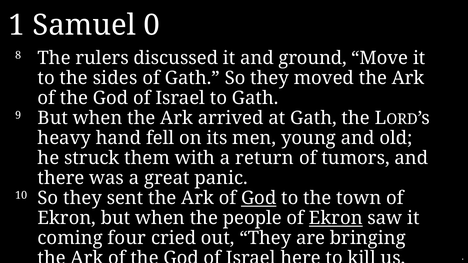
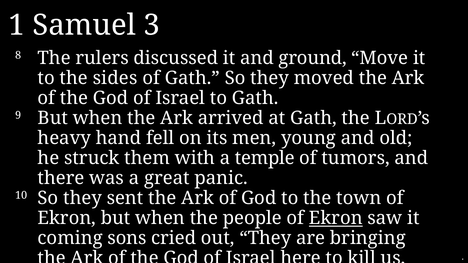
0: 0 -> 3
return: return -> temple
God at (259, 198) underline: present -> none
four: four -> sons
